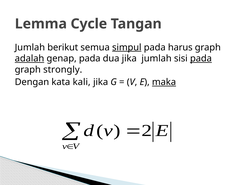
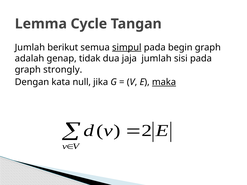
harus: harus -> begin
adalah underline: present -> none
genap pada: pada -> tidak
dua jika: jika -> jaja
pada at (201, 59) underline: present -> none
kali: kali -> null
